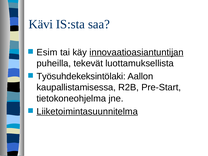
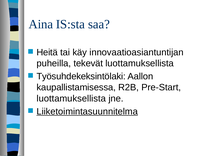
Kävi: Kävi -> Aina
Esim: Esim -> Heitä
innovaatioasiantuntijan underline: present -> none
tietokoneohjelma at (71, 99): tietokoneohjelma -> luottamuksellista
